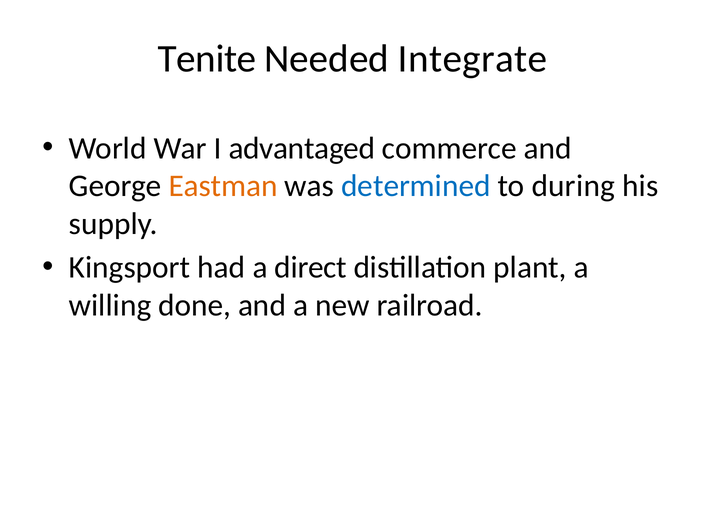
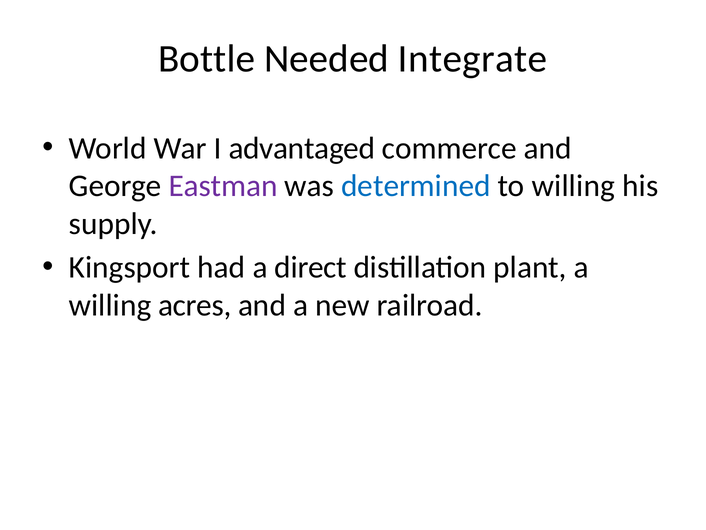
Tenite: Tenite -> Bottle
Eastman colour: orange -> purple
to during: during -> willing
done: done -> acres
